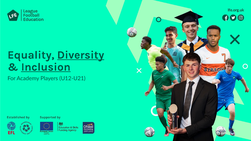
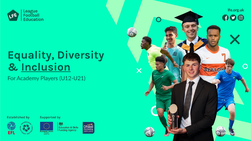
Diversity underline: present -> none
